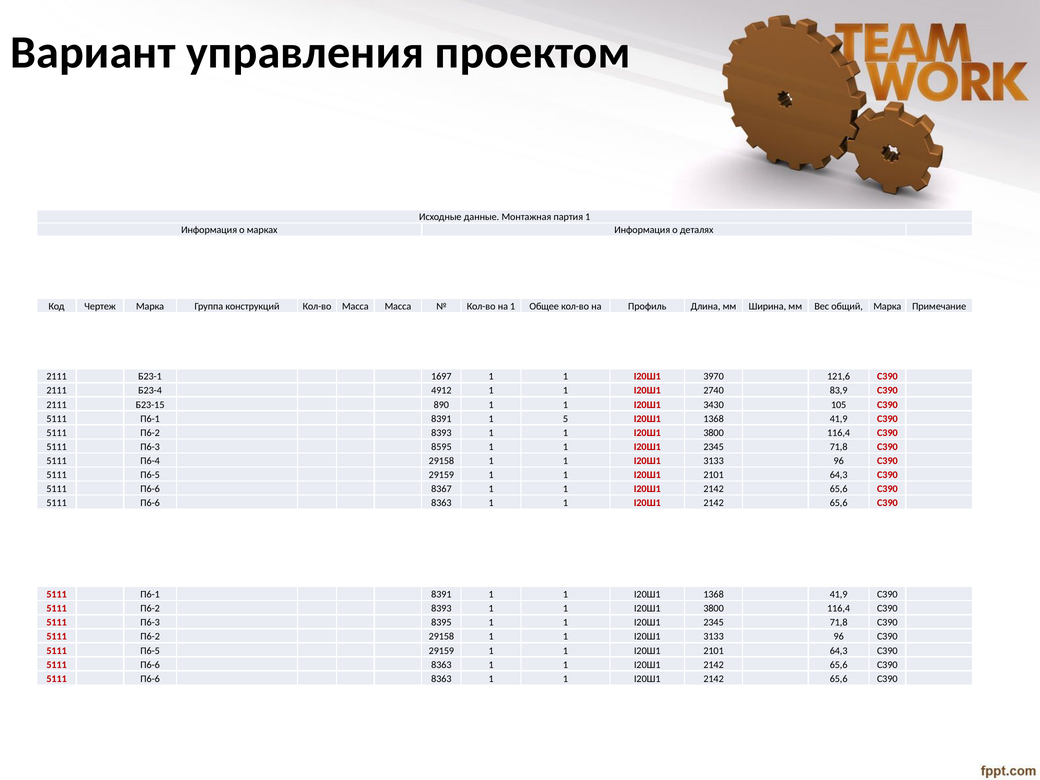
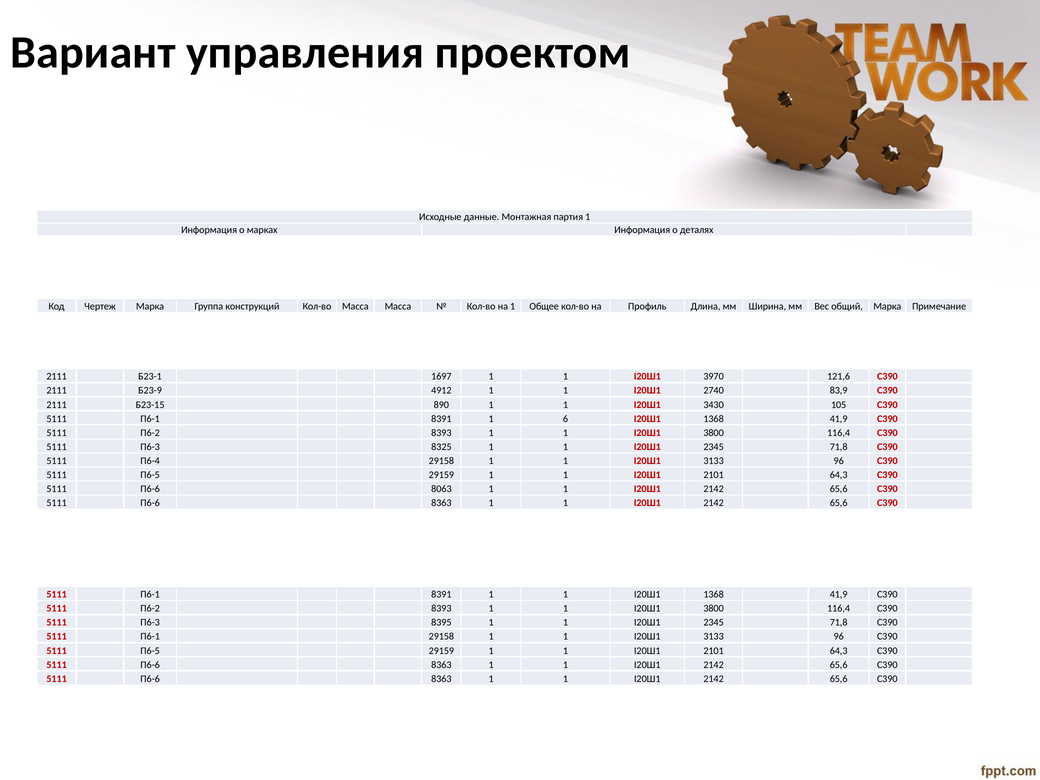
Б23-4: Б23-4 -> Б23-9
5: 5 -> 6
8595: 8595 -> 8325
8367: 8367 -> 8063
П6-2 at (150, 637): П6-2 -> П6-1
